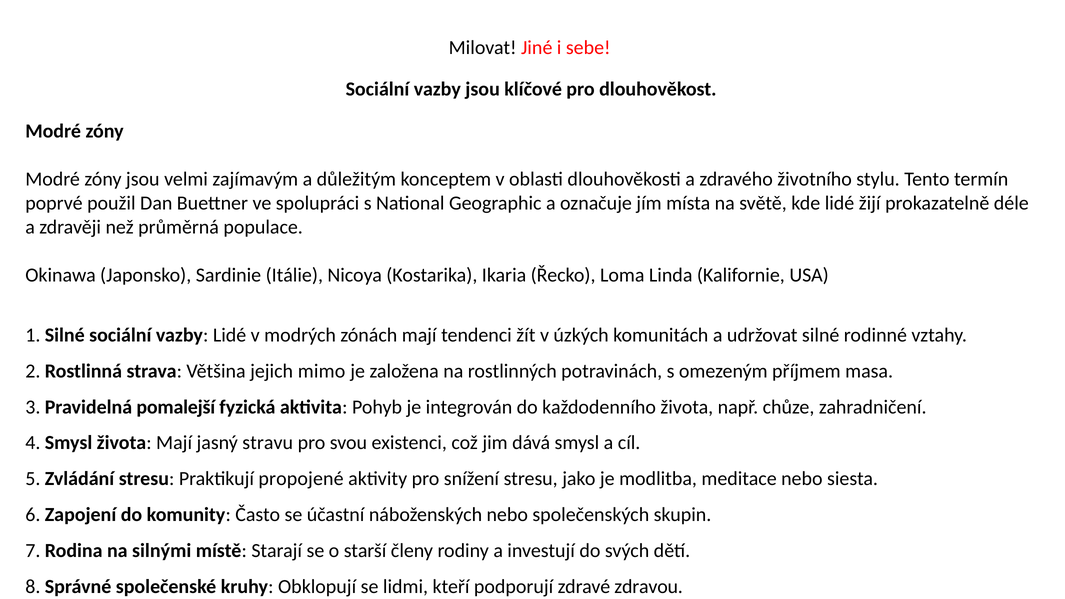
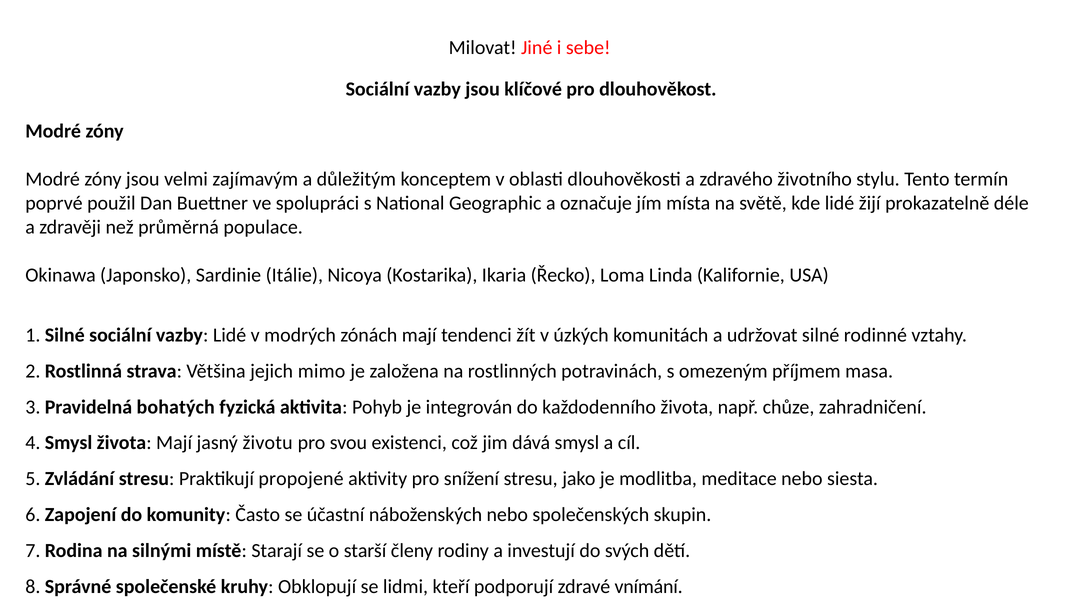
pomalejší: pomalejší -> bohatých
stravu: stravu -> životu
zdravou: zdravou -> vnímání
